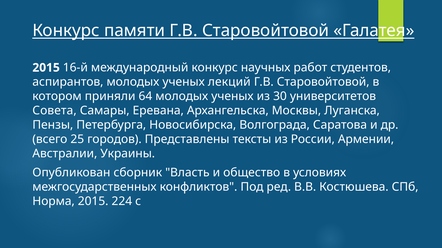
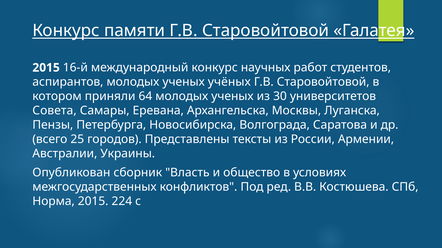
лекций: лекций -> учёных
